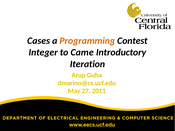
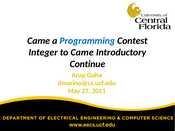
Cases at (39, 41): Cases -> Came
Programming colour: orange -> blue
Iteration: Iteration -> Continue
